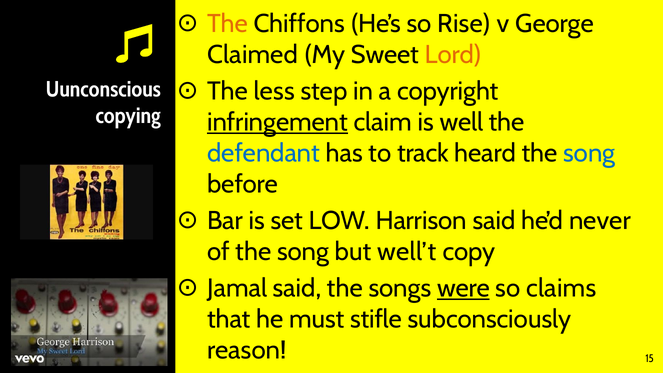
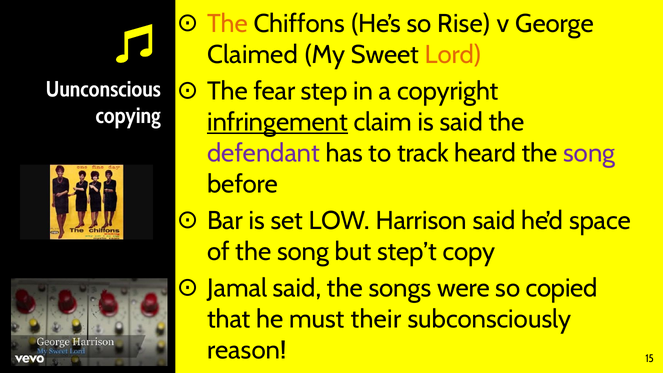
less: less -> fear
is well: well -> said
defendant colour: blue -> purple
song at (589, 153) colour: blue -> purple
never: never -> space
well’t: well’t -> step’t
were underline: present -> none
claims: claims -> copied
stifle: stifle -> their
